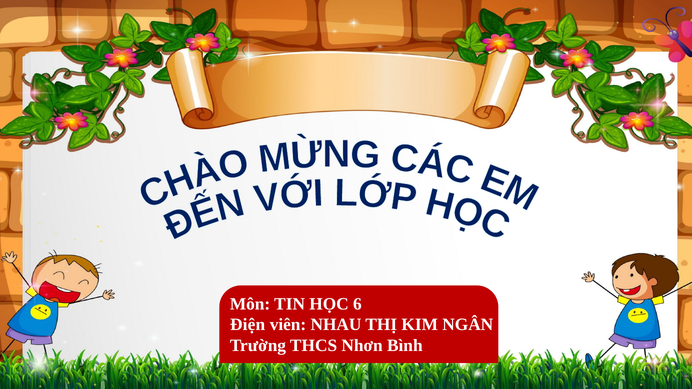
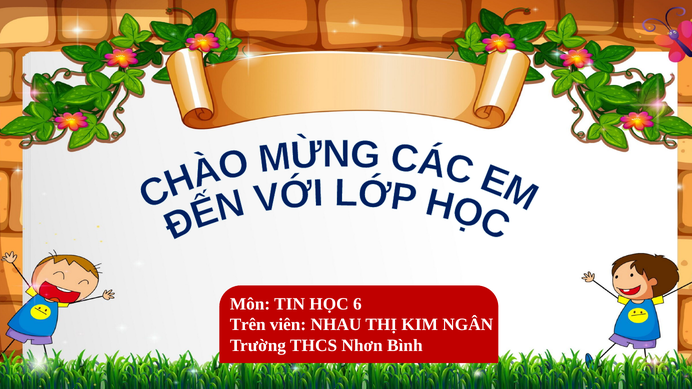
Điện: Điện -> Trên
